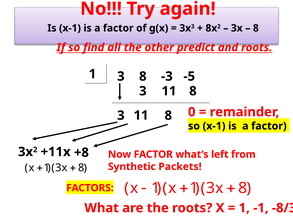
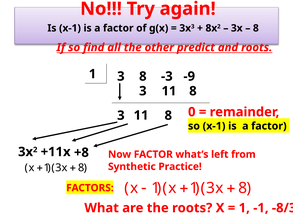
-5: -5 -> -9
Packets: Packets -> Practice
